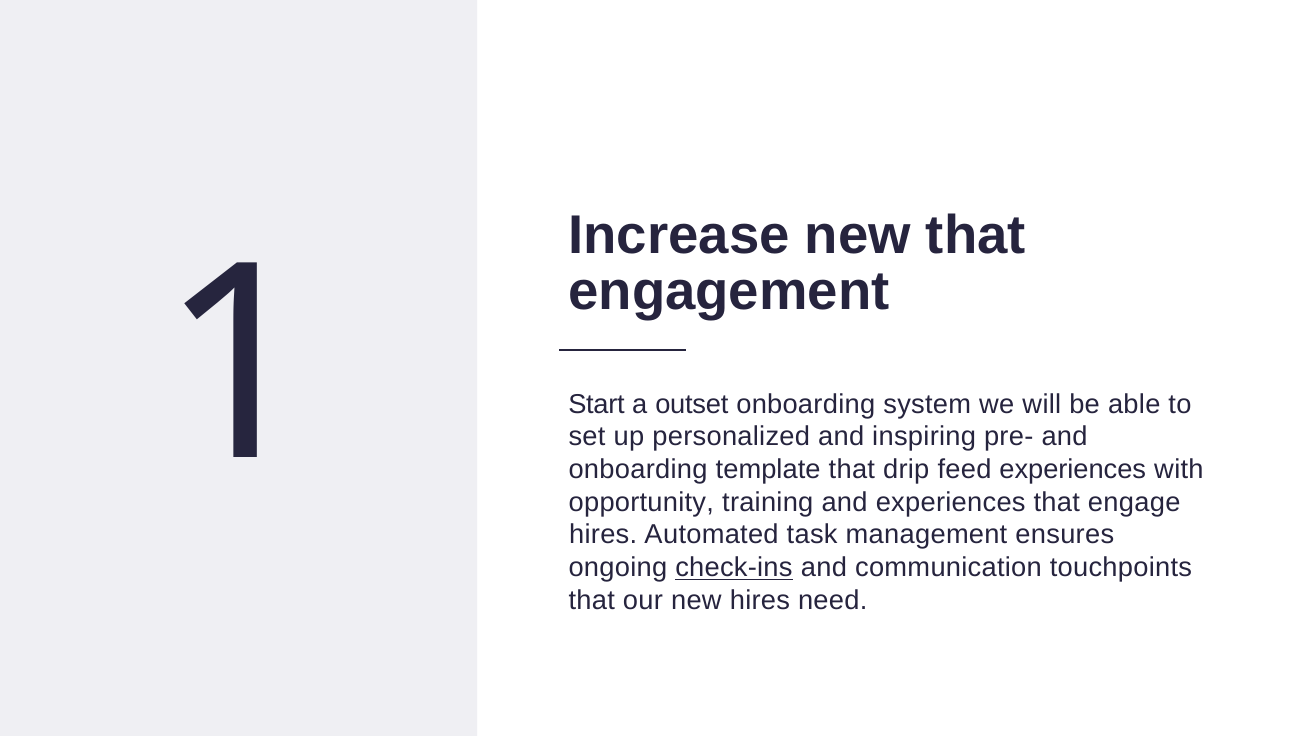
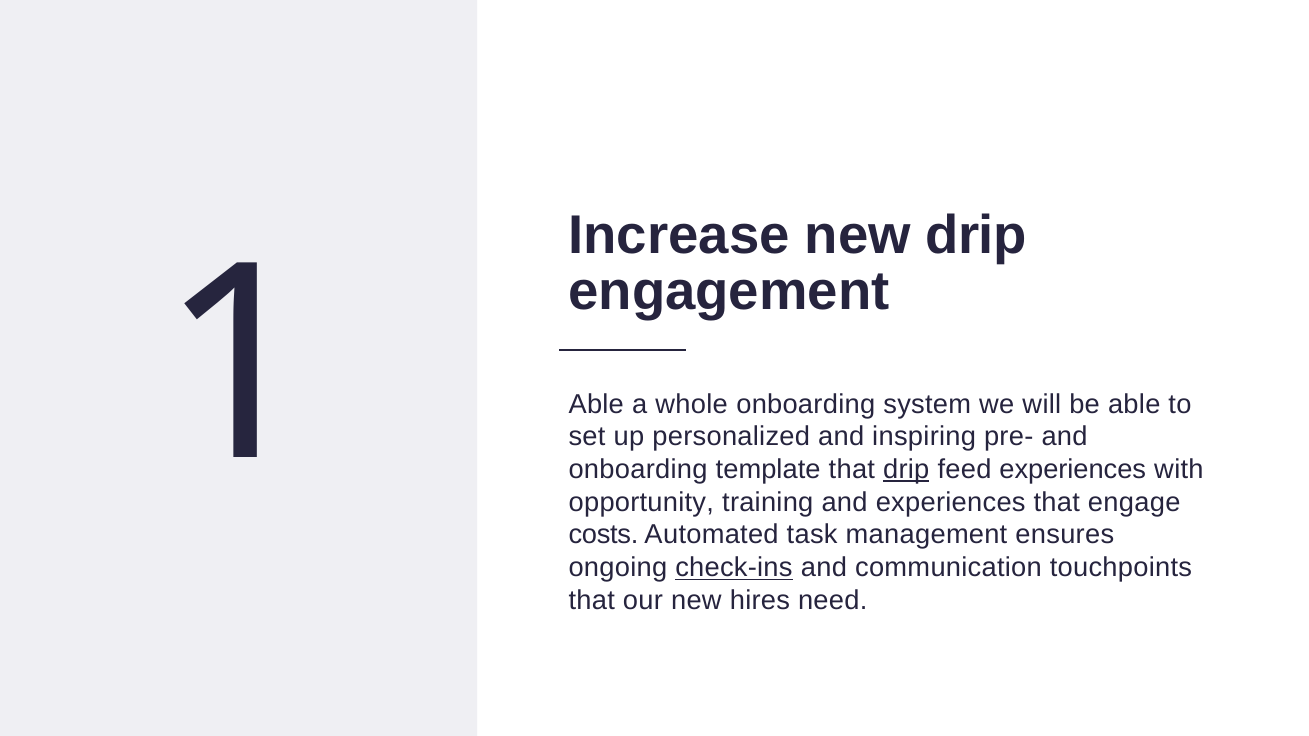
new that: that -> drip
Start at (596, 404): Start -> Able
outset: outset -> whole
drip at (906, 470) underline: none -> present
hires at (603, 535): hires -> costs
